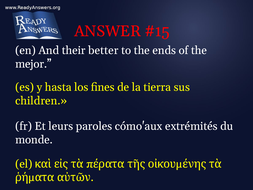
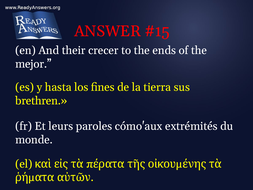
better: better -> crecer
children: children -> brethren
